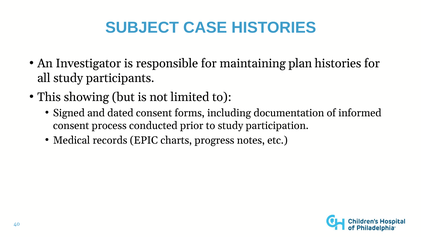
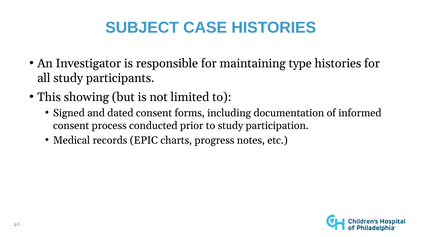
plan: plan -> type
